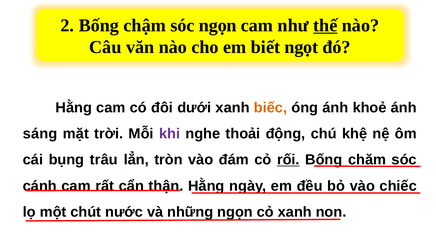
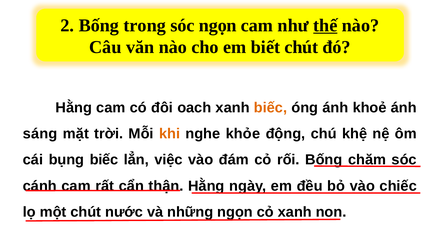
chậm: chậm -> trong
biết ngọt: ngọt -> chút
dưới: dưới -> oach
khi colour: purple -> orange
thoải: thoải -> khỏe
bụng trâu: trâu -> biếc
tròn: tròn -> việc
rối underline: present -> none
